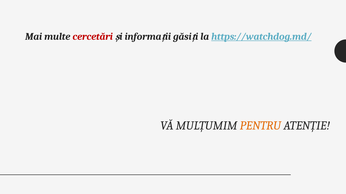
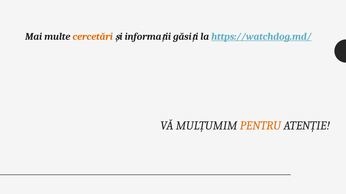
cercetări colour: red -> orange
